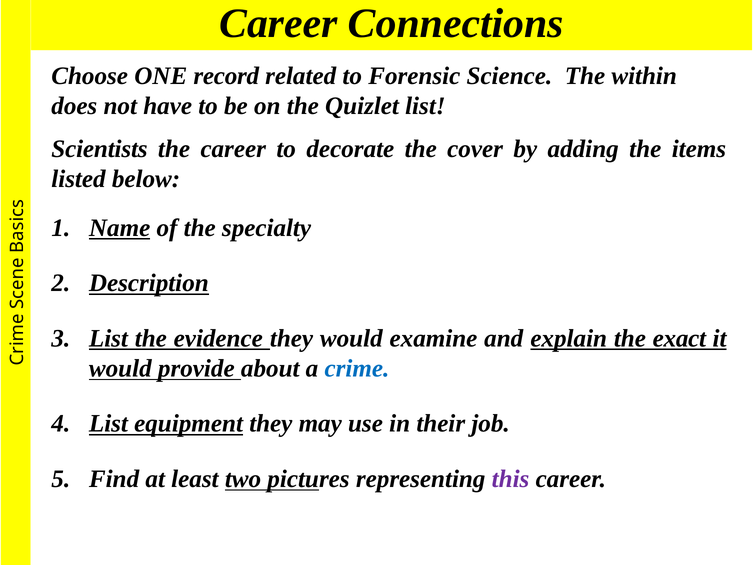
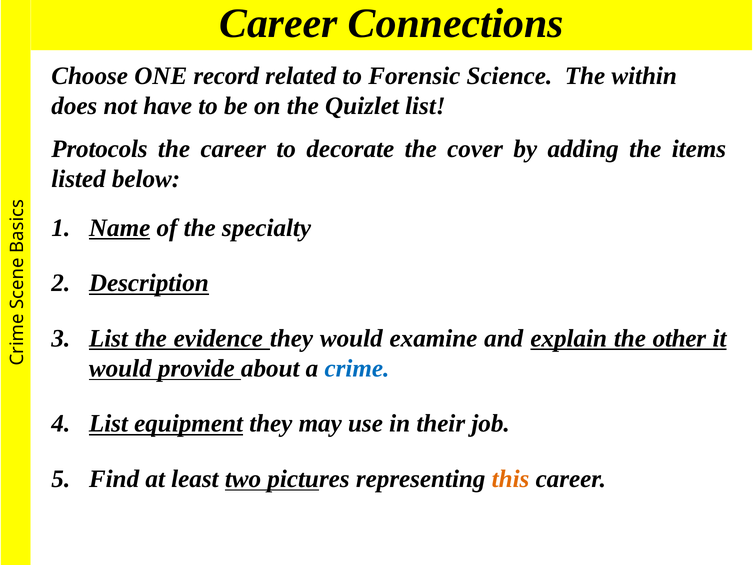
Scientists: Scientists -> Protocols
exact: exact -> other
this colour: purple -> orange
